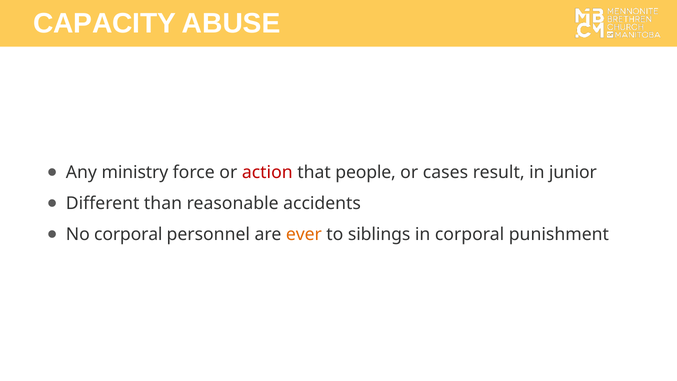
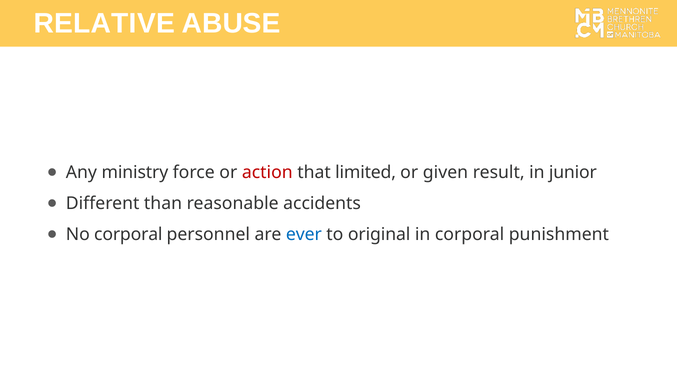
CAPACITY: CAPACITY -> RELATIVE
people: people -> limited
cases: cases -> given
ever colour: orange -> blue
siblings: siblings -> original
